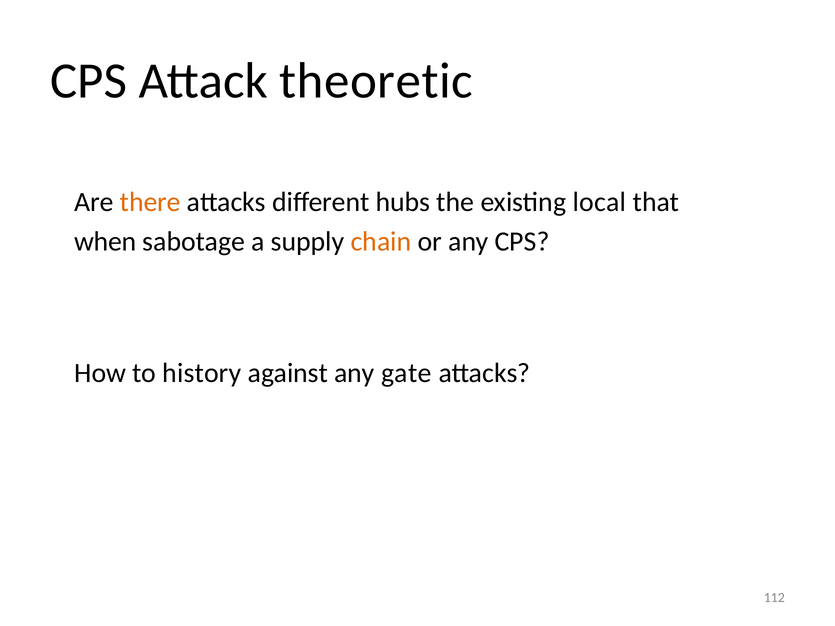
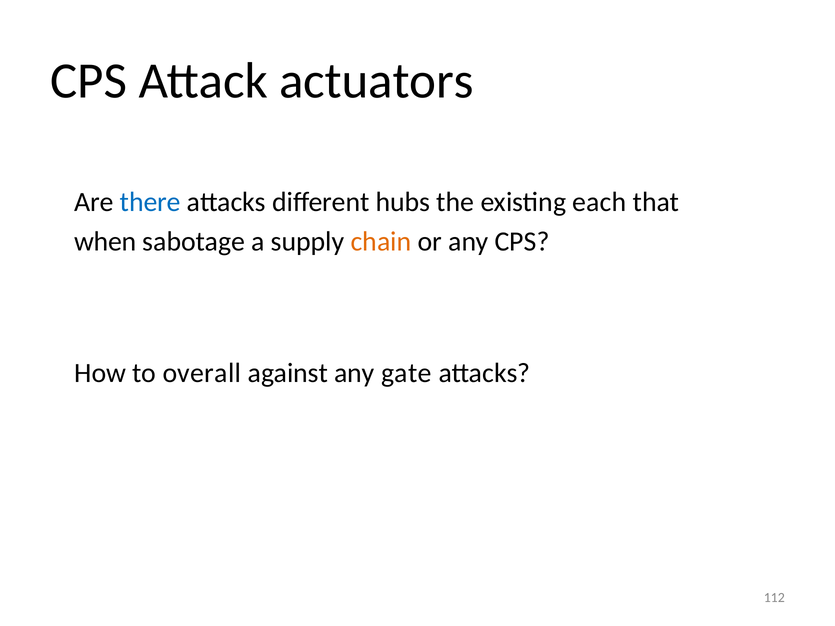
theoretic: theoretic -> actuators
there colour: orange -> blue
local: local -> each
history: history -> overall
